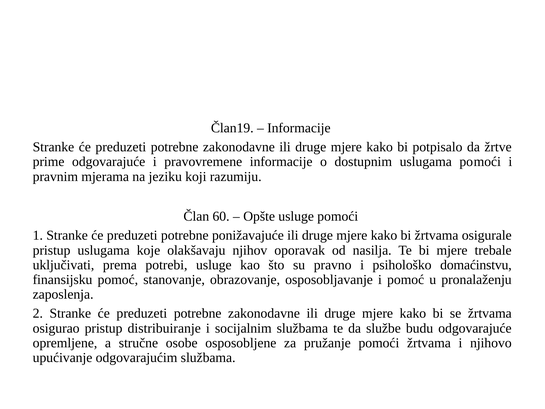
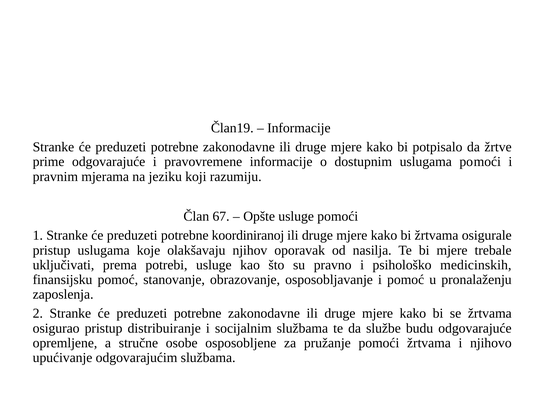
60: 60 -> 67
ponižavajuće: ponižavajuće -> koordiniranoj
domaćinstvu: domaćinstvu -> medicinskih
